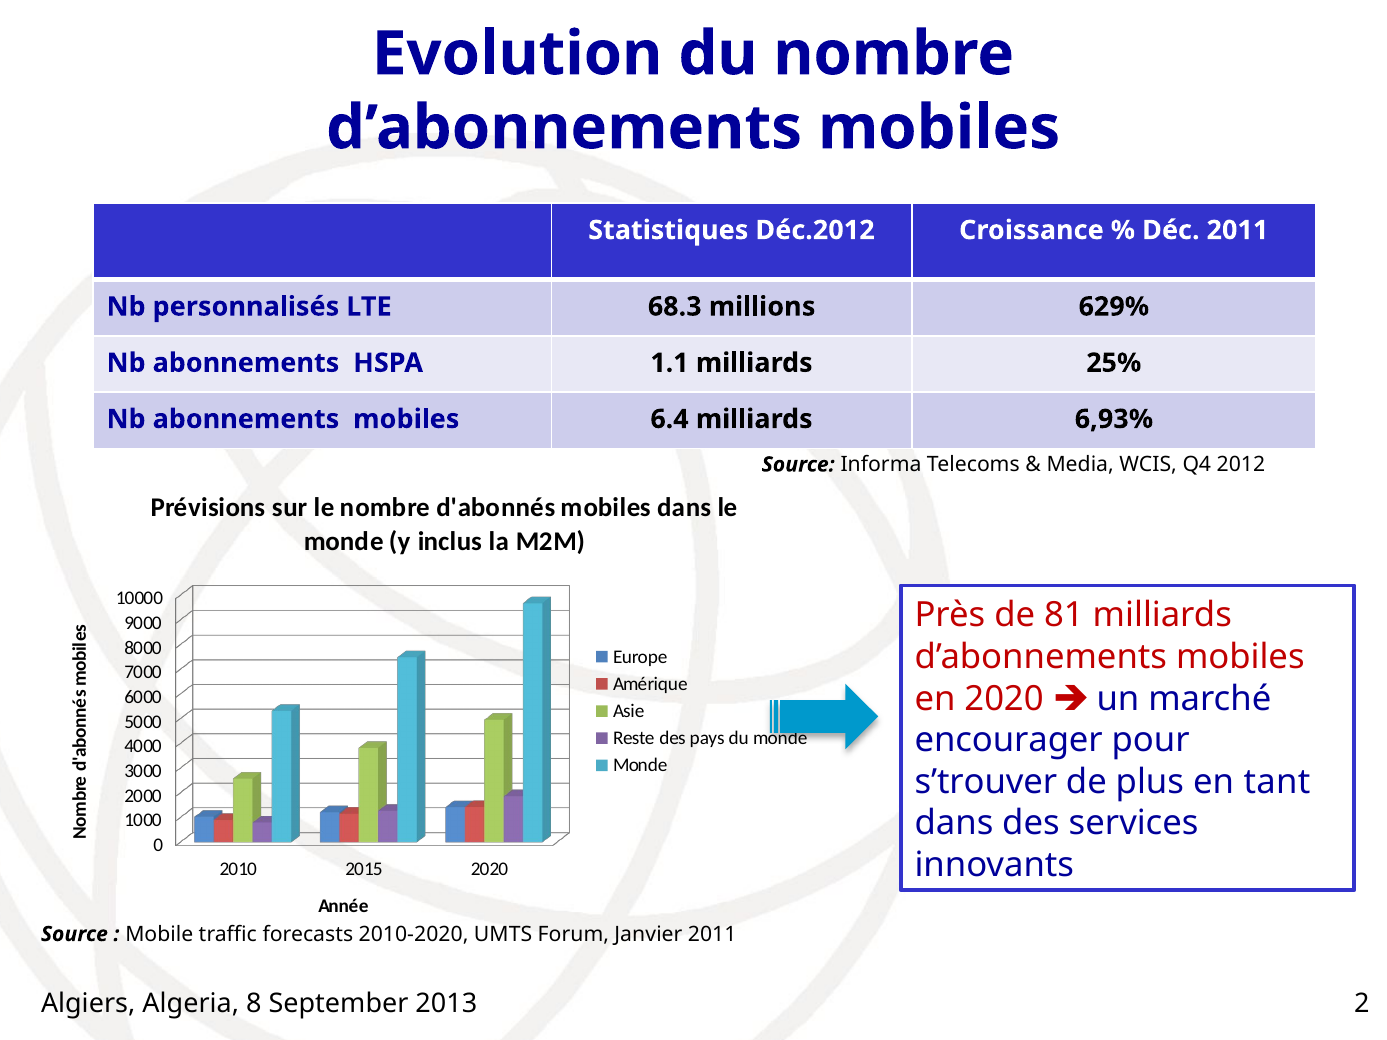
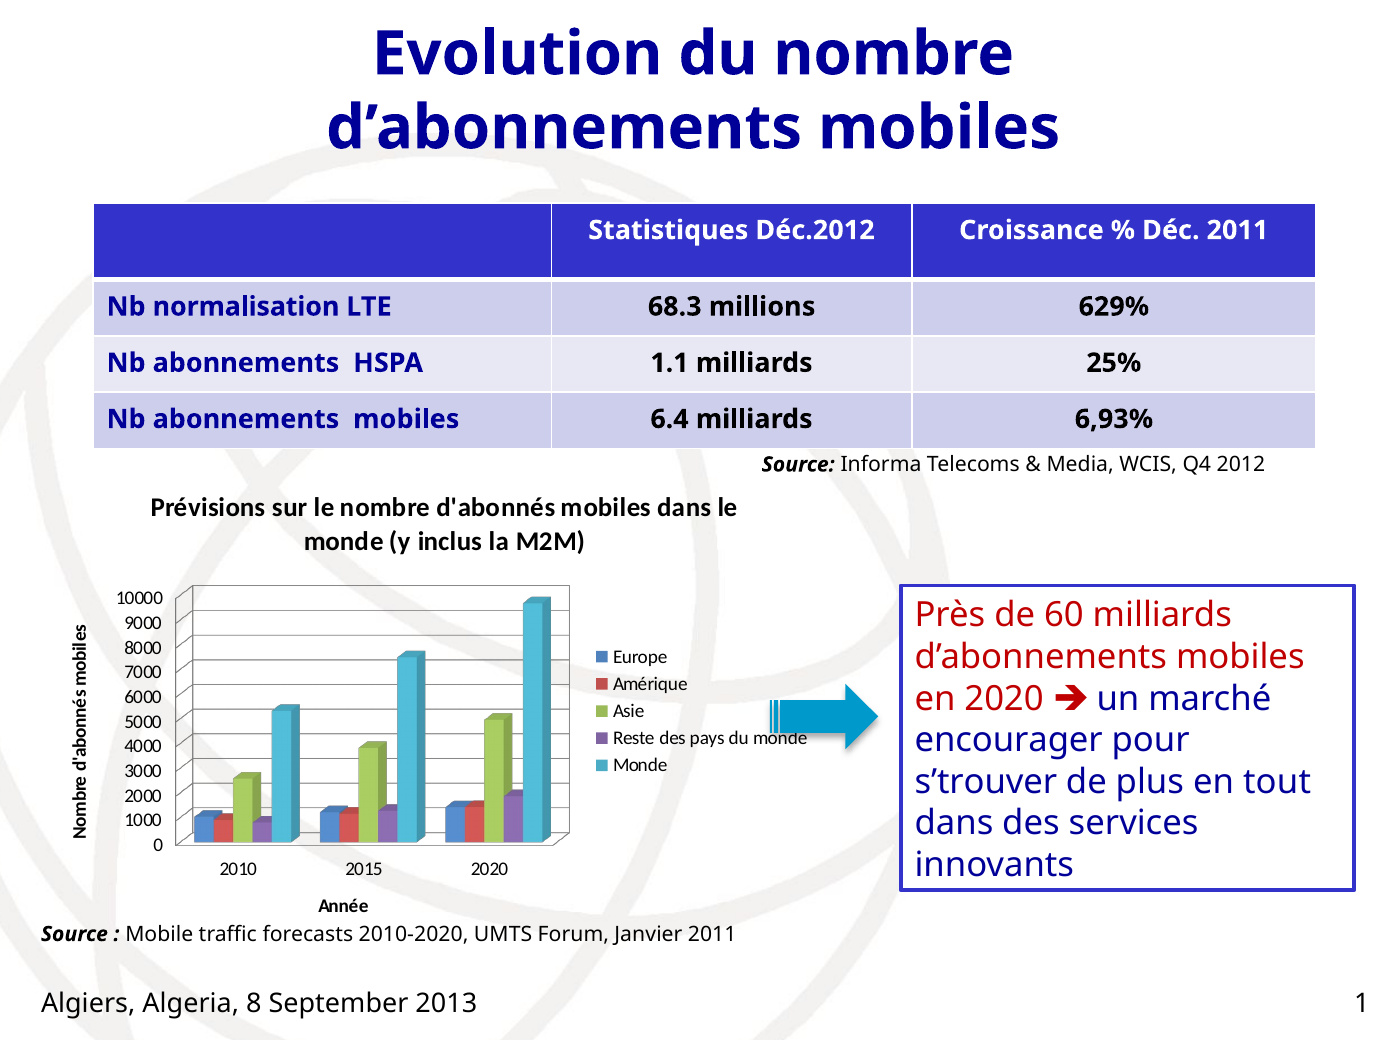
personnalisés: personnalisés -> normalisation
81: 81 -> 60
tant: tant -> tout
2: 2 -> 1
